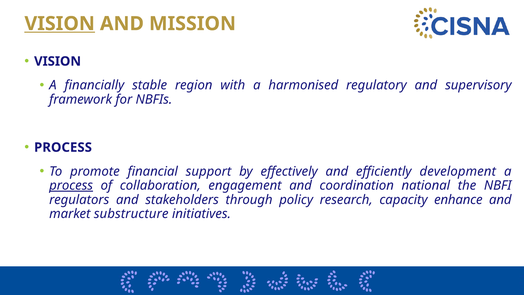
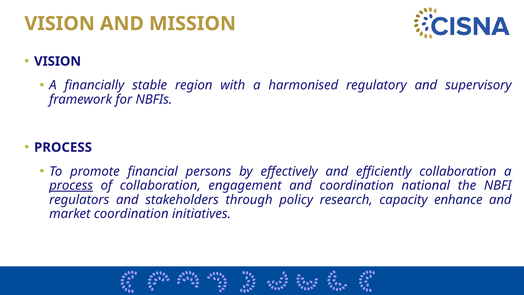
VISION at (60, 24) underline: present -> none
support: support -> persons
efficiently development: development -> collaboration
market substructure: substructure -> coordination
